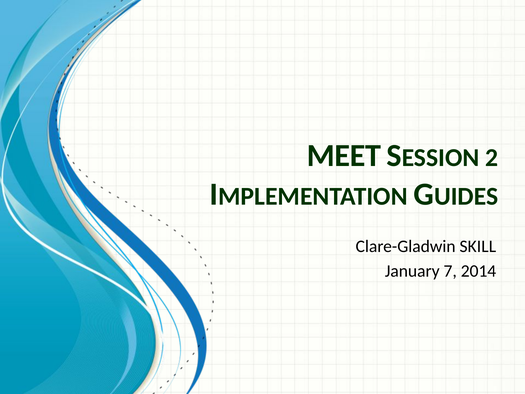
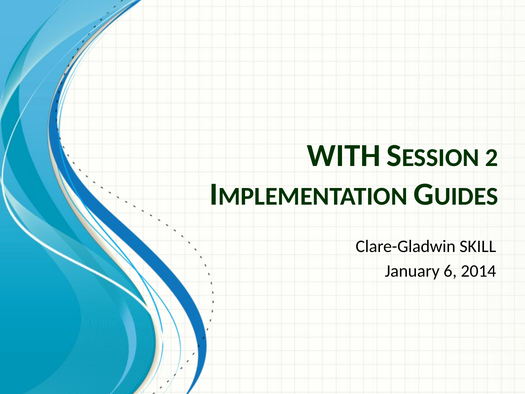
MEET: MEET -> WITH
7: 7 -> 6
